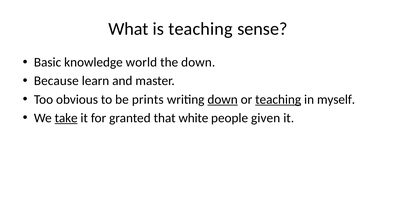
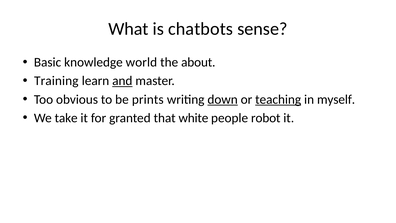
is teaching: teaching -> chatbots
the down: down -> about
Because: Because -> Training
and underline: none -> present
take underline: present -> none
given: given -> robot
